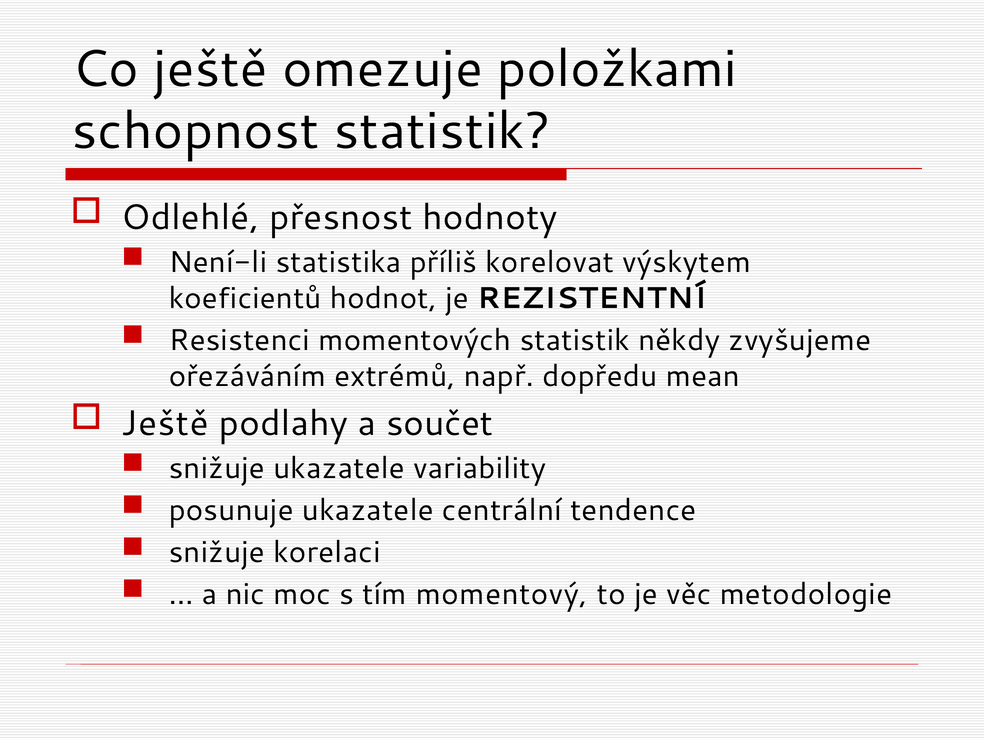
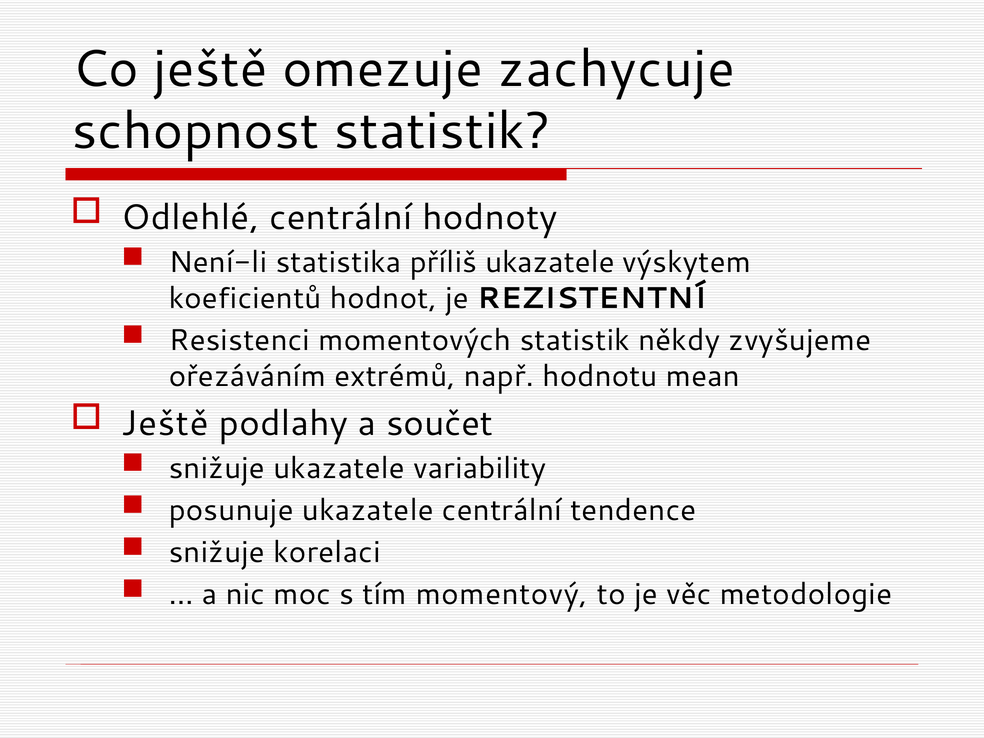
položkami: položkami -> zachycuje
Odlehlé přesnost: přesnost -> centrální
příliš korelovat: korelovat -> ukazatele
dopředu: dopředu -> hodnotu
